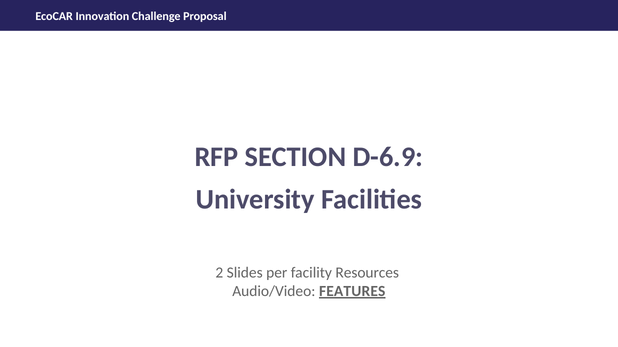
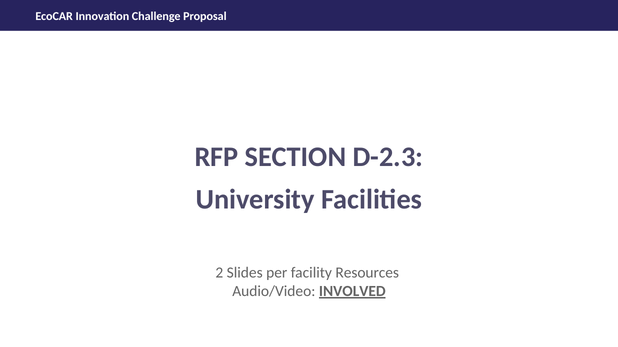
D-6.9: D-6.9 -> D-2.3
FEATURES: FEATURES -> INVOLVED
